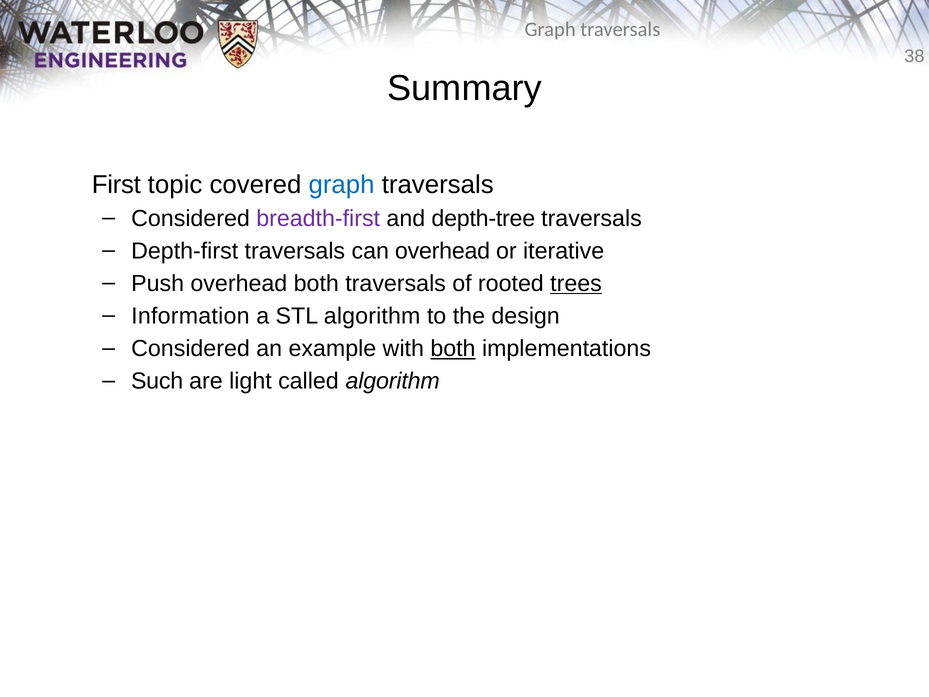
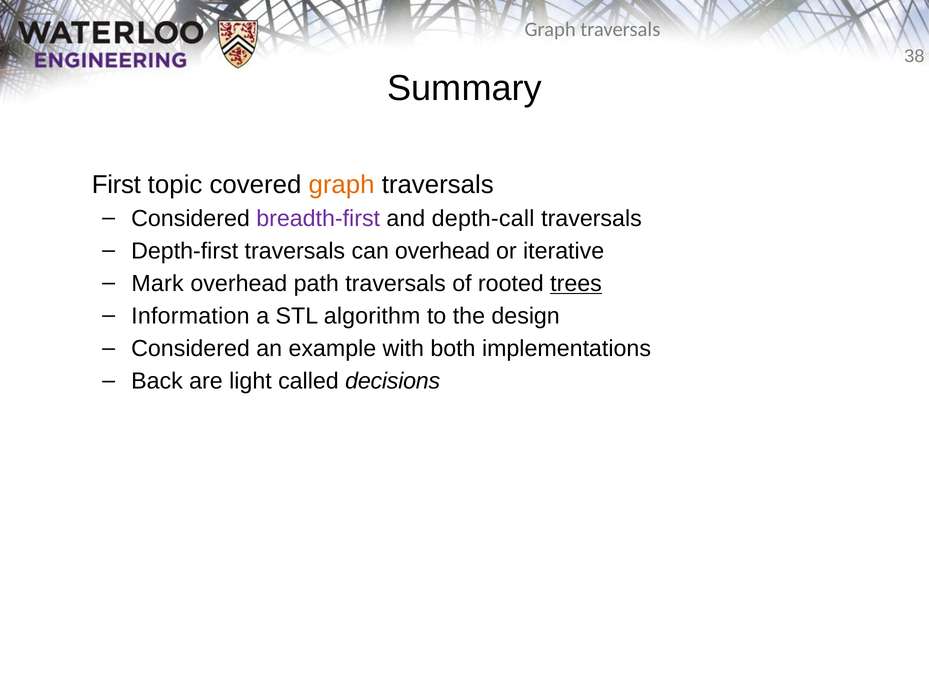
graph at (342, 185) colour: blue -> orange
depth-tree: depth-tree -> depth-call
Push: Push -> Mark
overhead both: both -> path
both at (453, 348) underline: present -> none
Such: Such -> Back
called algorithm: algorithm -> decisions
